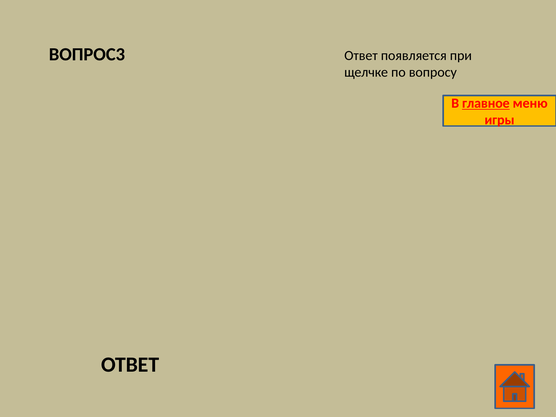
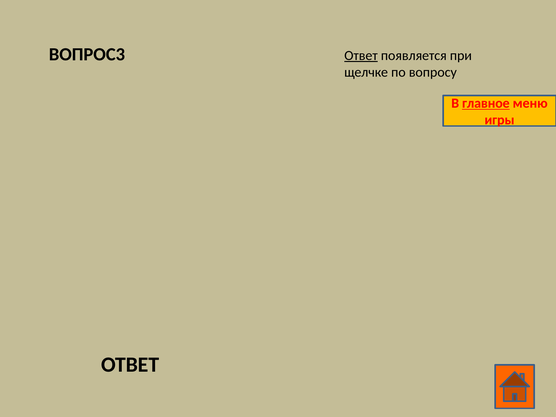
Ответ at (361, 55) underline: none -> present
